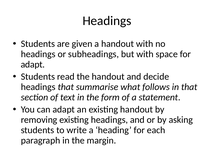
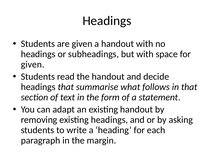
adapt at (33, 64): adapt -> given
